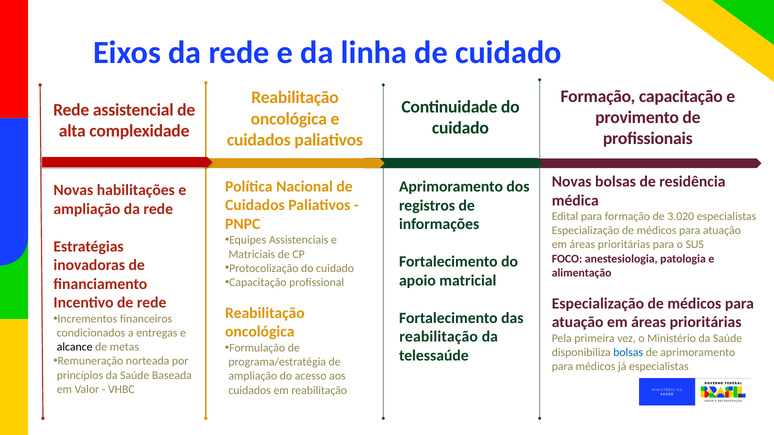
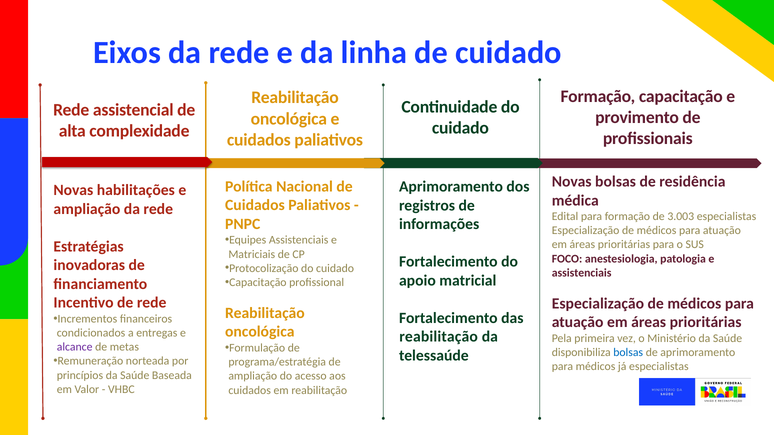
3.020: 3.020 -> 3.003
alimentação at (582, 273): alimentação -> assistenciais
alcance colour: black -> purple
